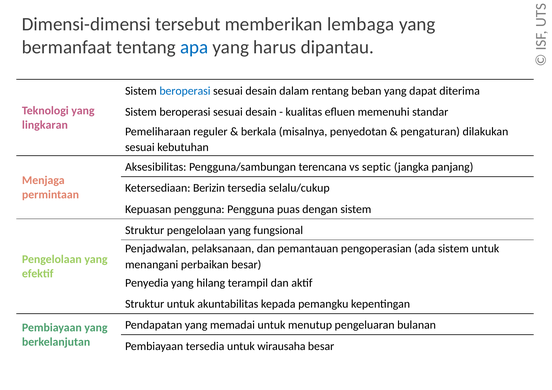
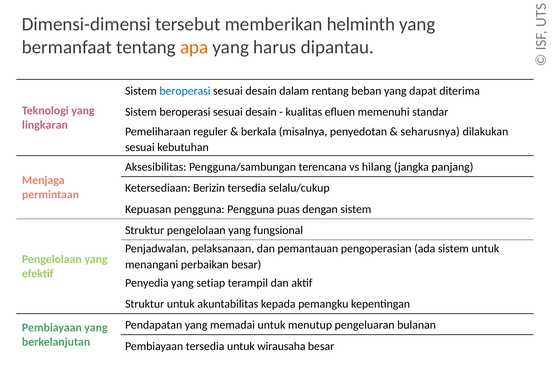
lembaga: lembaga -> helminth
apa colour: blue -> orange
pengaturan: pengaturan -> seharusnya
septic: septic -> hilang
hilang: hilang -> setiap
